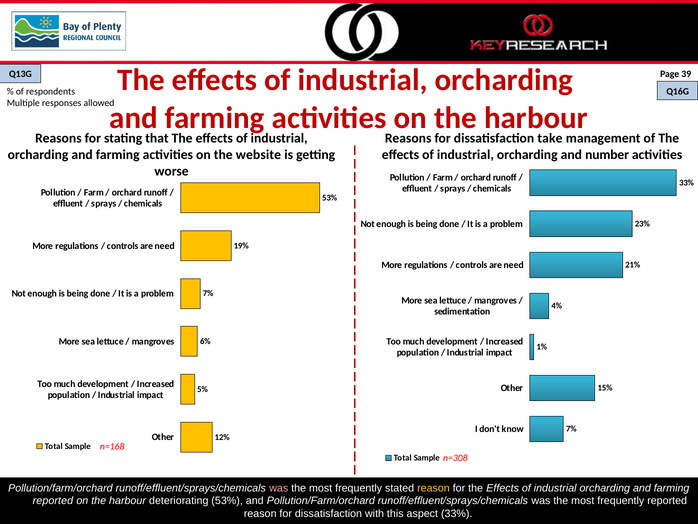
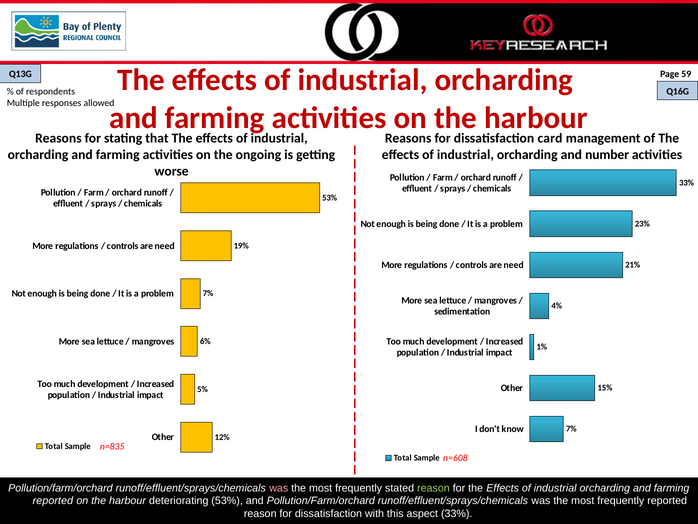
39: 39 -> 59
take: take -> card
website: website -> ongoing
n=168: n=168 -> n=835
n=308: n=308 -> n=608
reason at (433, 488) colour: yellow -> light green
